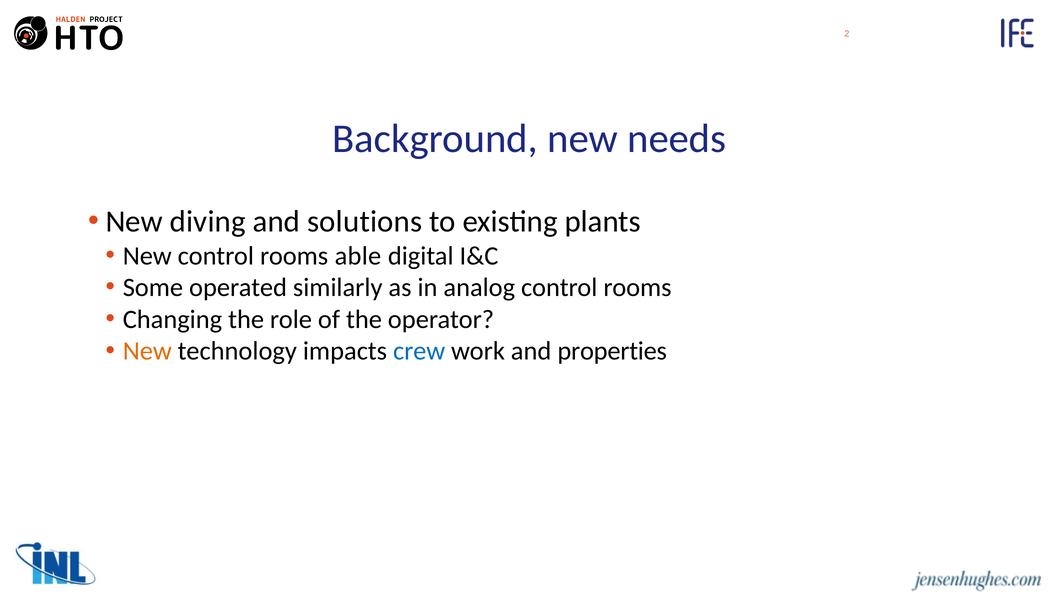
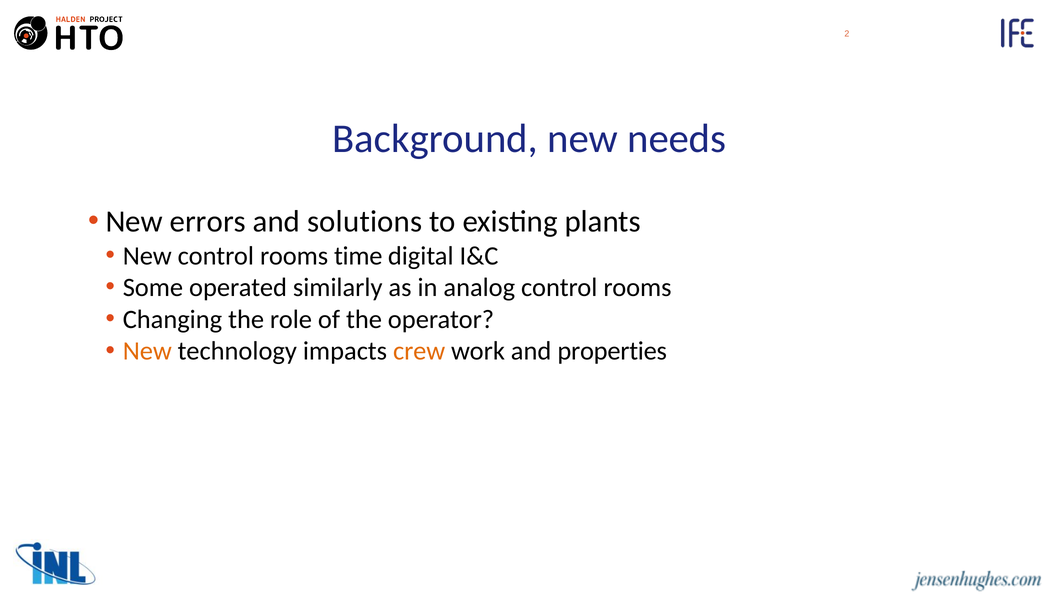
diving: diving -> errors
able: able -> time
crew colour: blue -> orange
